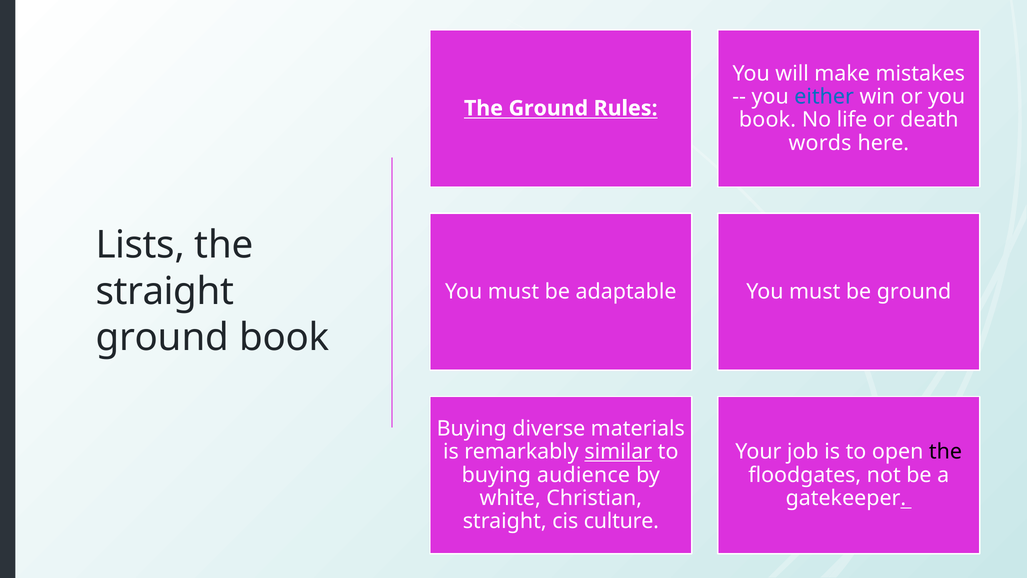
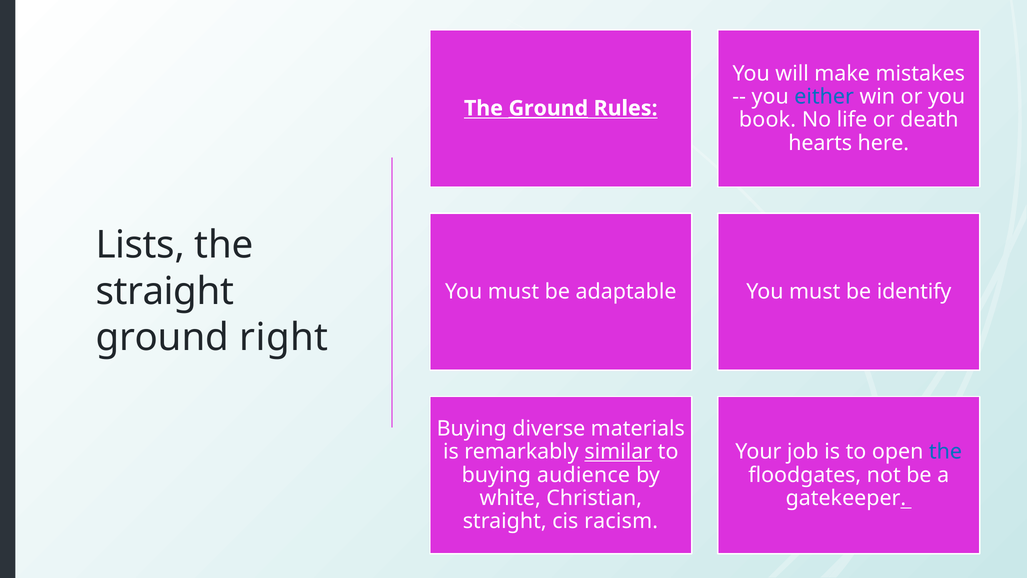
Ground at (548, 108) underline: none -> present
words: words -> hearts
be ground: ground -> identify
ground book: book -> right
the at (946, 452) colour: black -> blue
culture: culture -> racism
